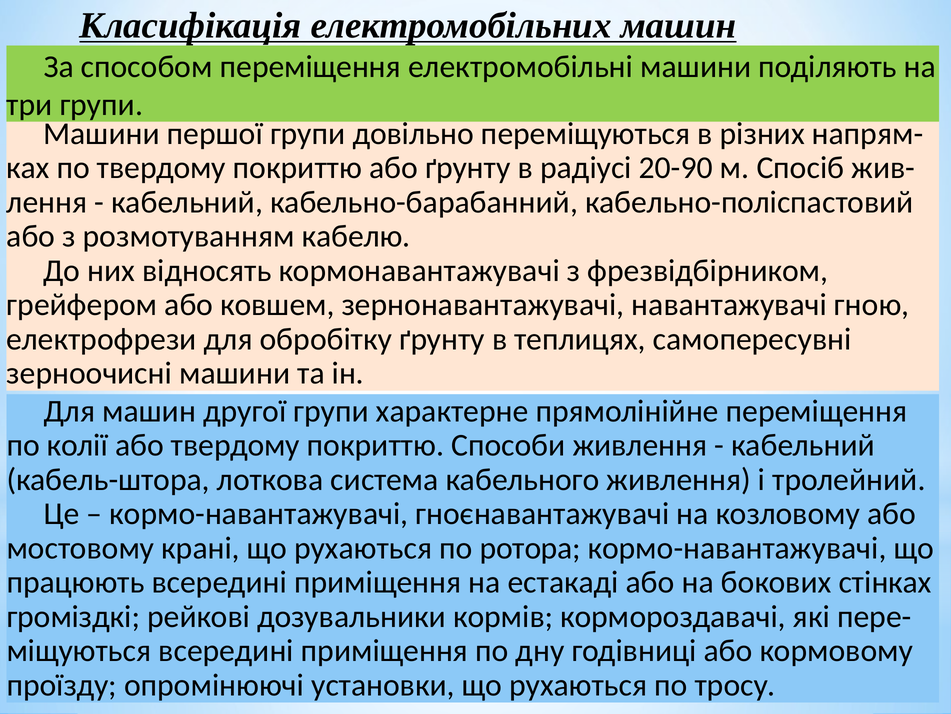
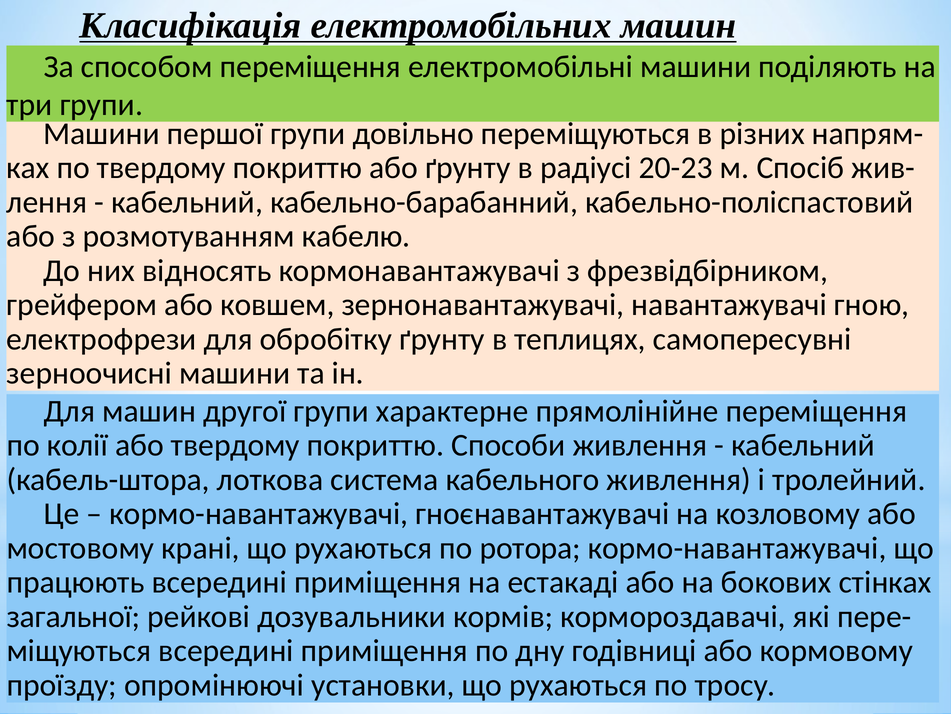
20-90: 20-90 -> 20-23
громіздкі: громіздкі -> загальної
